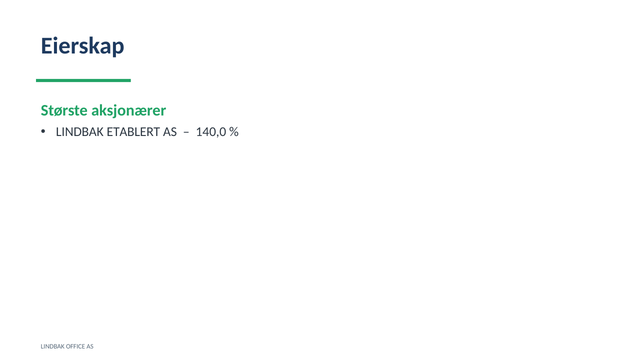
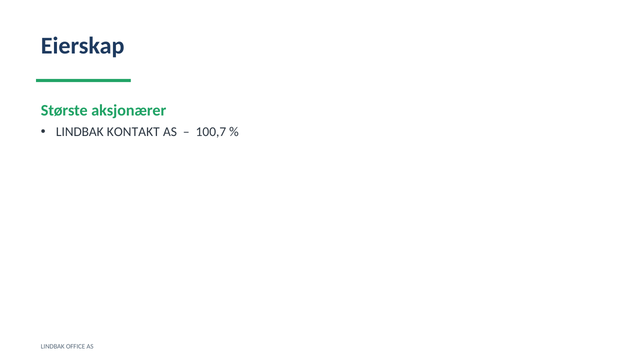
ETABLERT: ETABLERT -> KONTAKT
140,0: 140,0 -> 100,7
